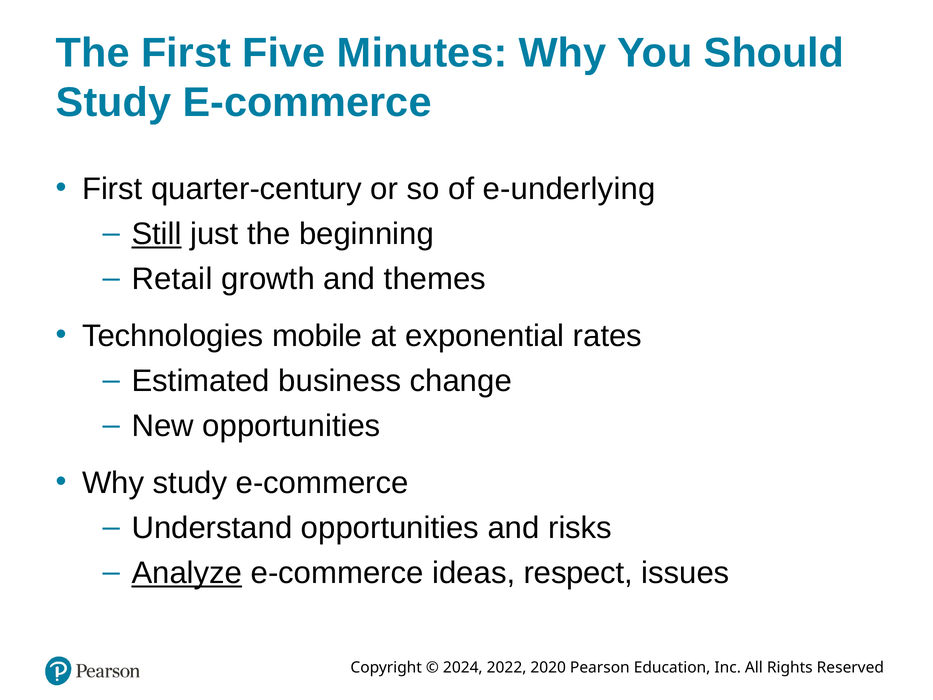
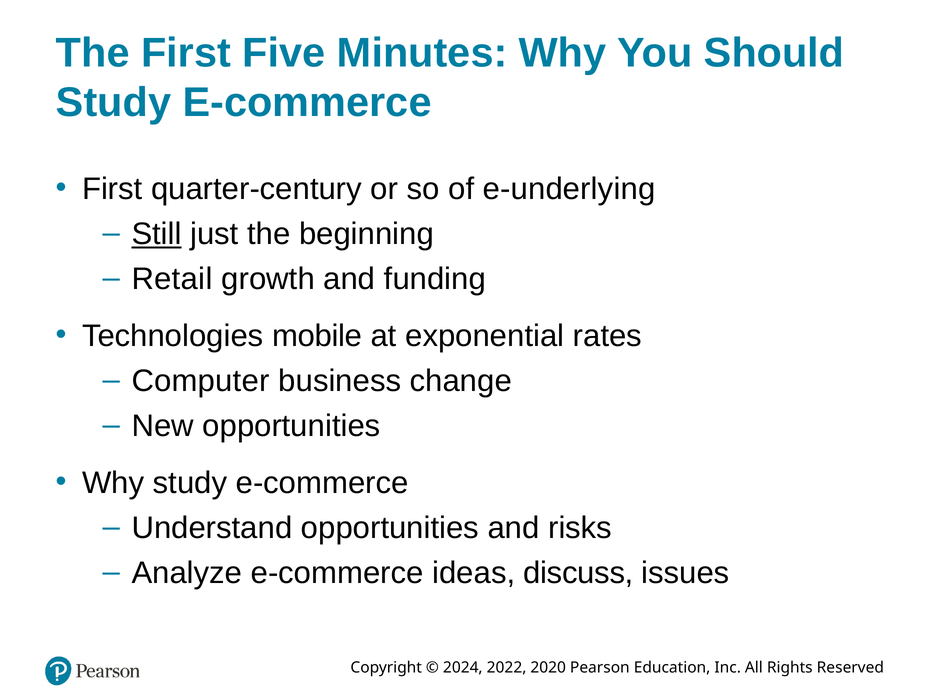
themes: themes -> funding
Estimated: Estimated -> Computer
Analyze underline: present -> none
respect: respect -> discuss
